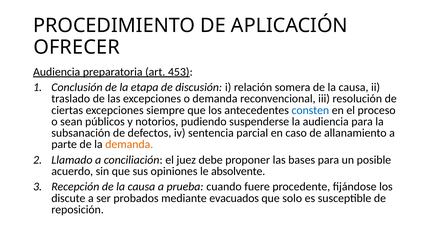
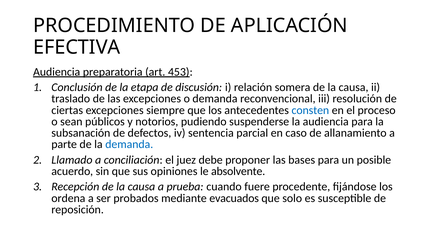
OFRECER: OFRECER -> EFECTIVA
demanda at (129, 144) colour: orange -> blue
discute: discute -> ordena
